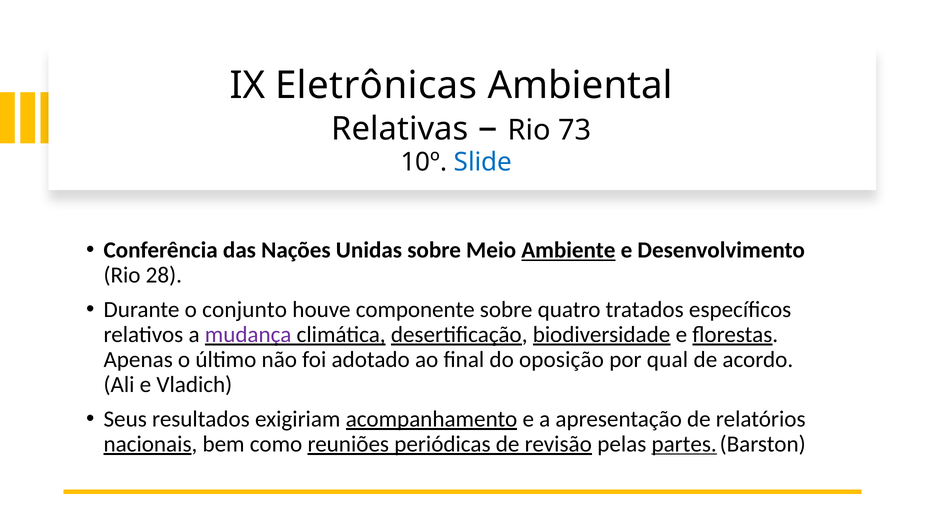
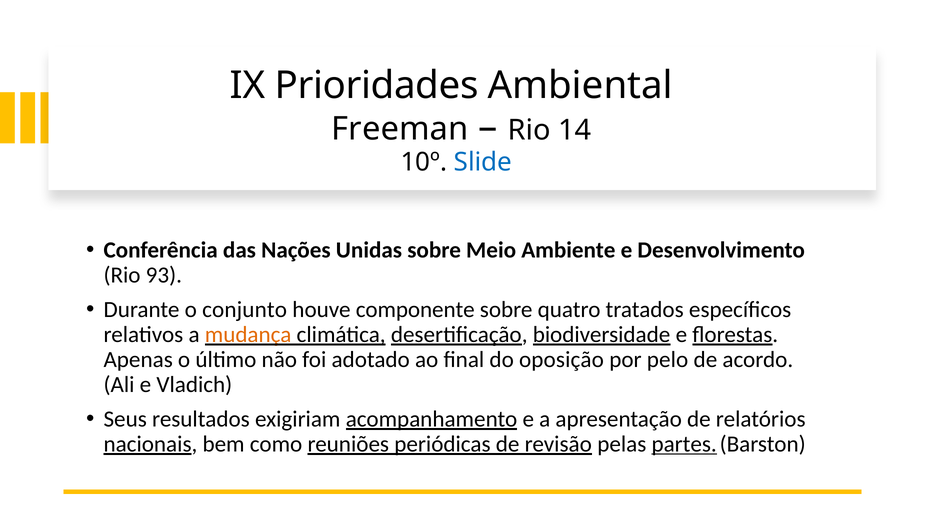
Eletrônicas: Eletrônicas -> Prioridades
Relativas: Relativas -> Freeman
73: 73 -> 14
Ambiente underline: present -> none
28: 28 -> 93
mudança colour: purple -> orange
qual: qual -> pelo
